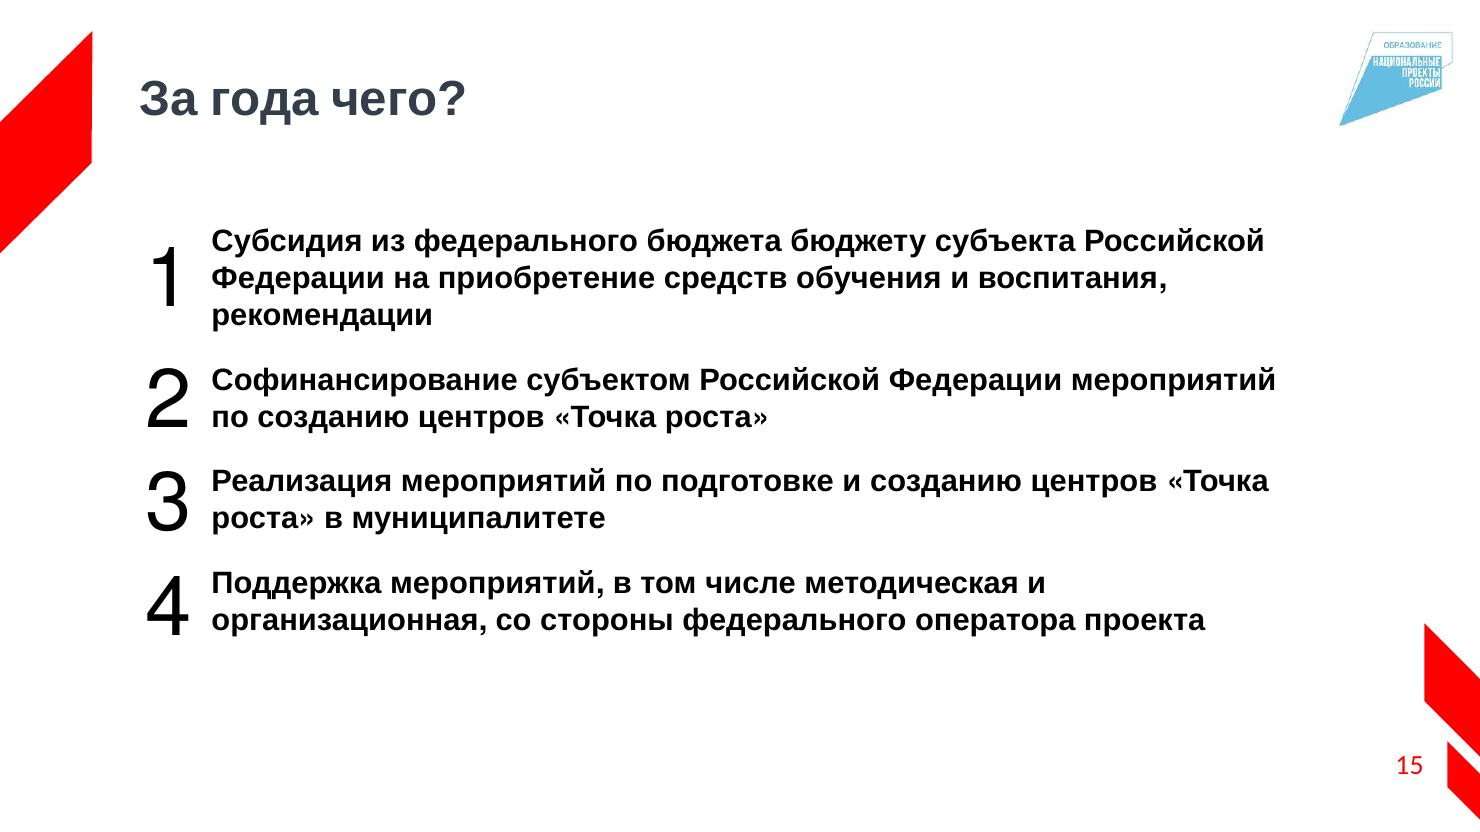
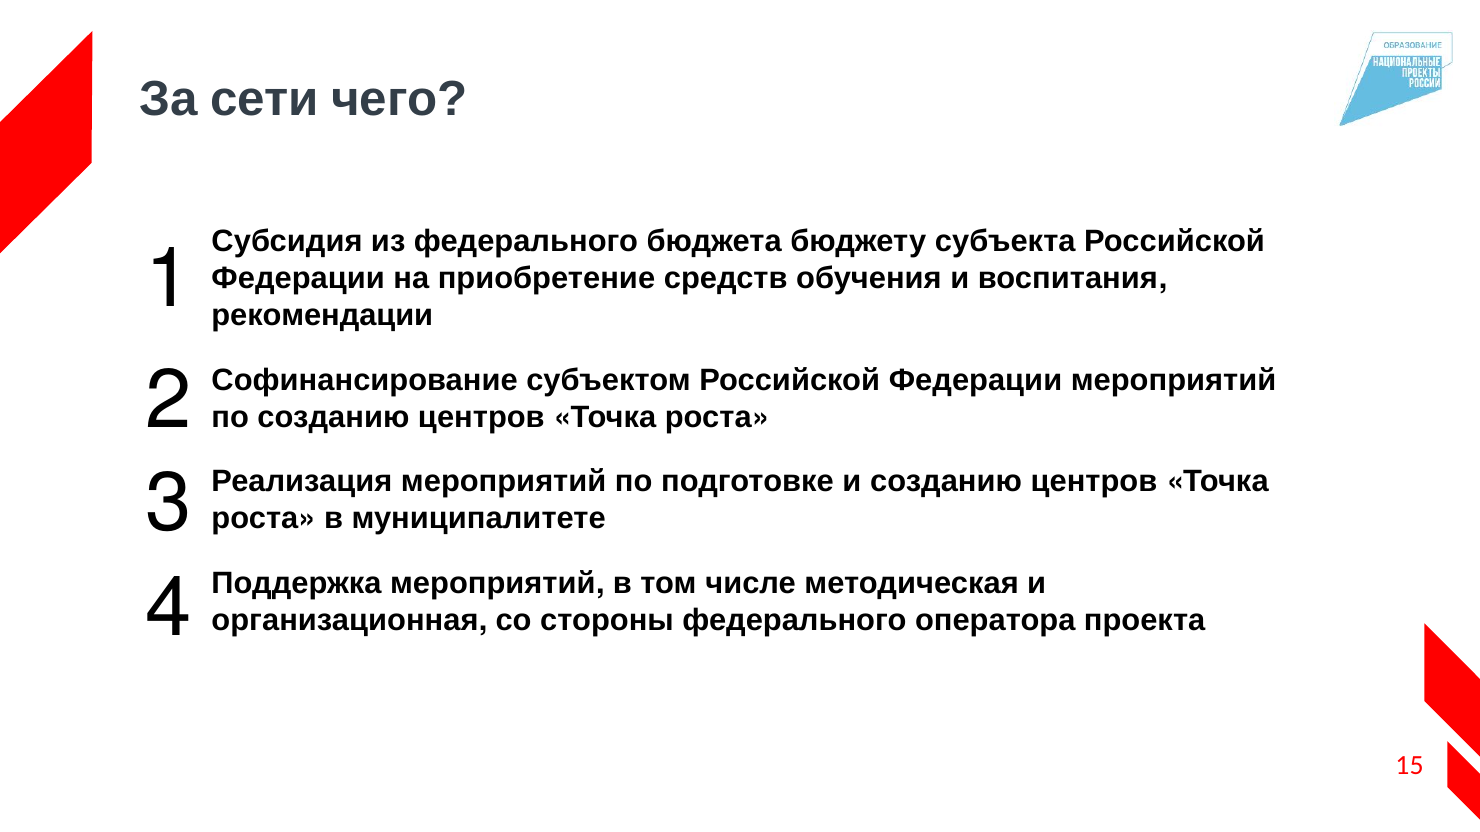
года: года -> сети
